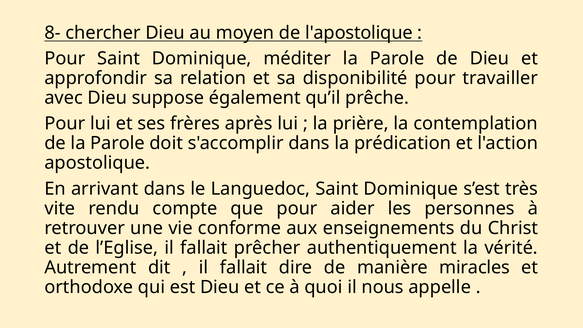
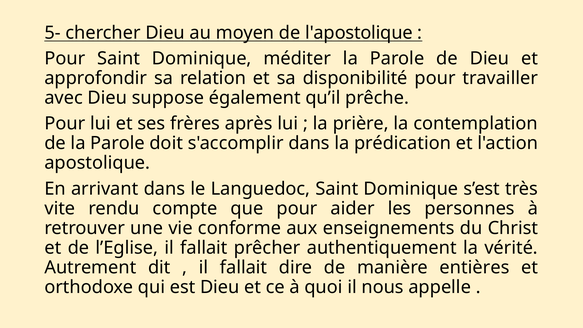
8-: 8- -> 5-
miracles: miracles -> entières
